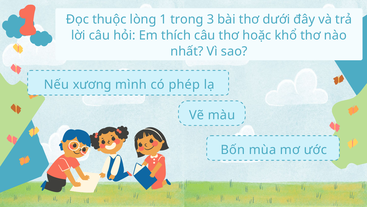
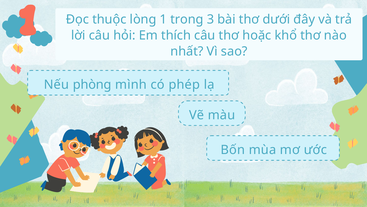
xương: xương -> phòng
